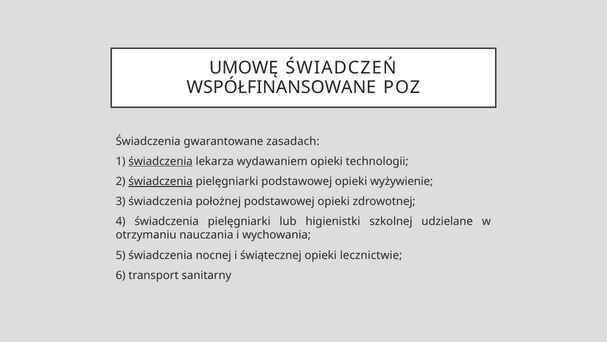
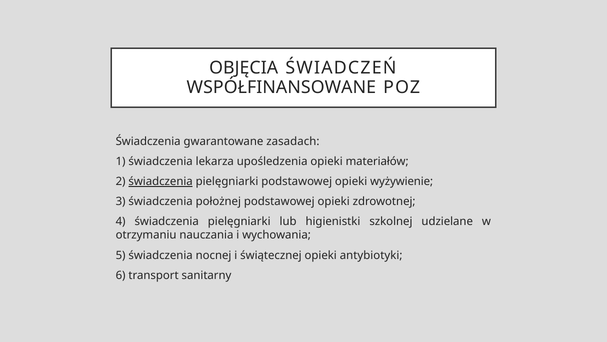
UMOWĘ: UMOWĘ -> OBJĘCIA
świadczenia at (161, 161) underline: present -> none
wydawaniem: wydawaniem -> upośledzenia
technologii: technologii -> materiałów
lecznictwie: lecznictwie -> antybiotyki
